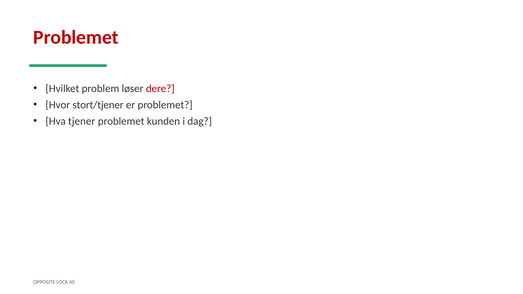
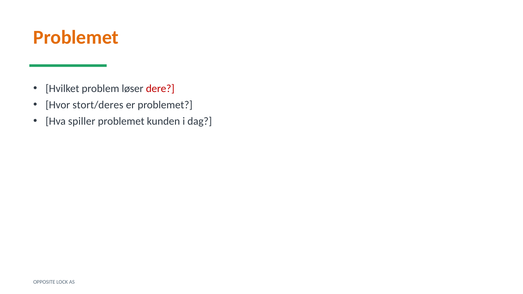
Problemet at (76, 37) colour: red -> orange
stort/tjener: stort/tjener -> stort/deres
tjener: tjener -> spiller
